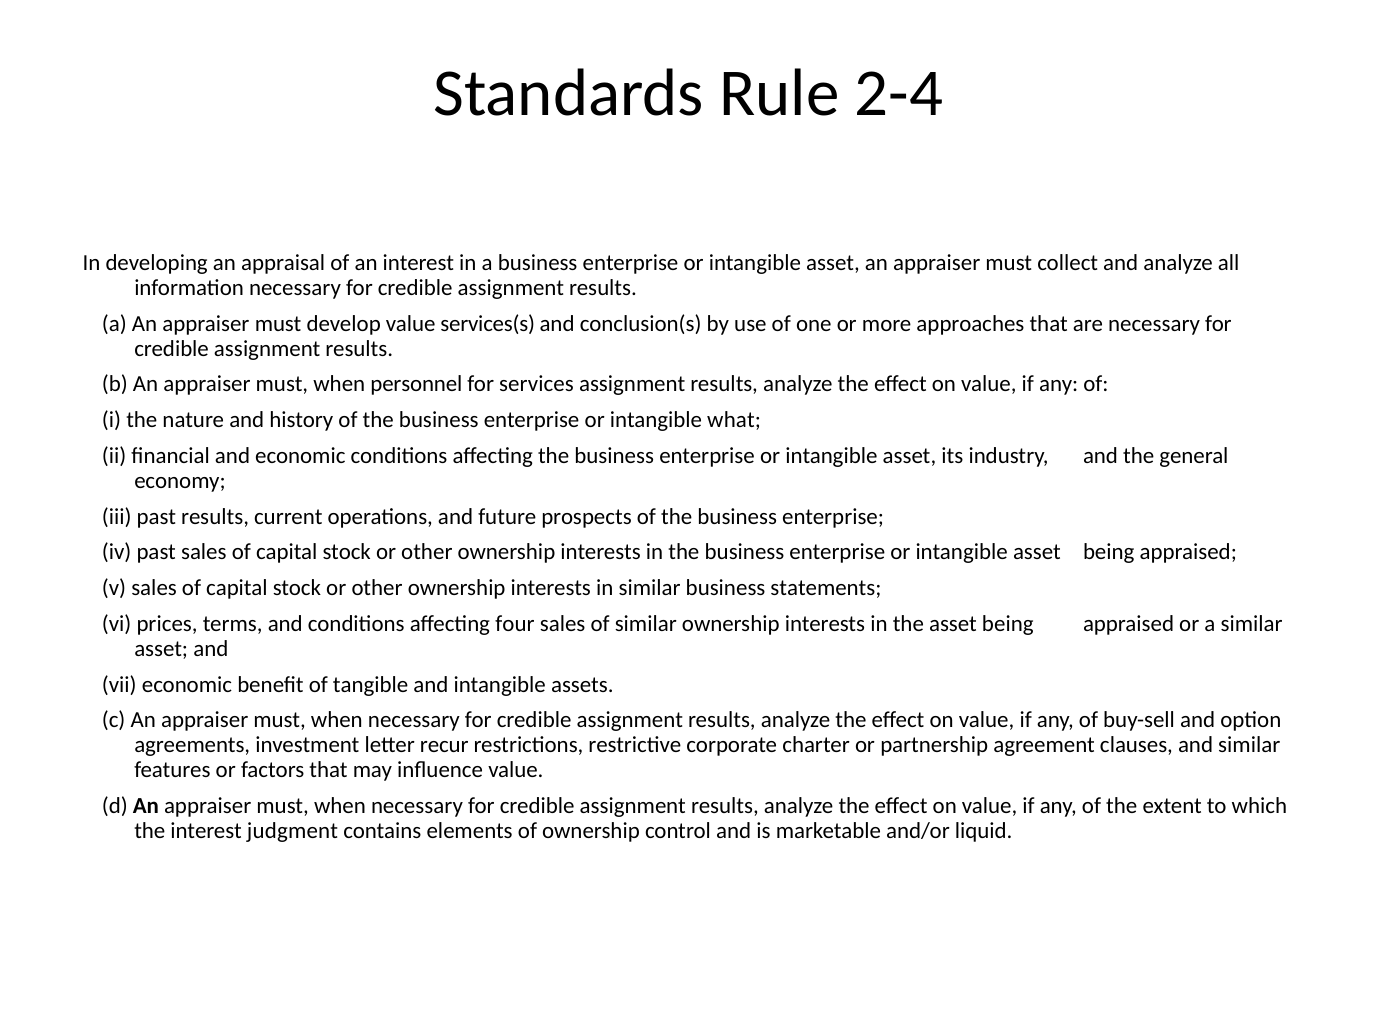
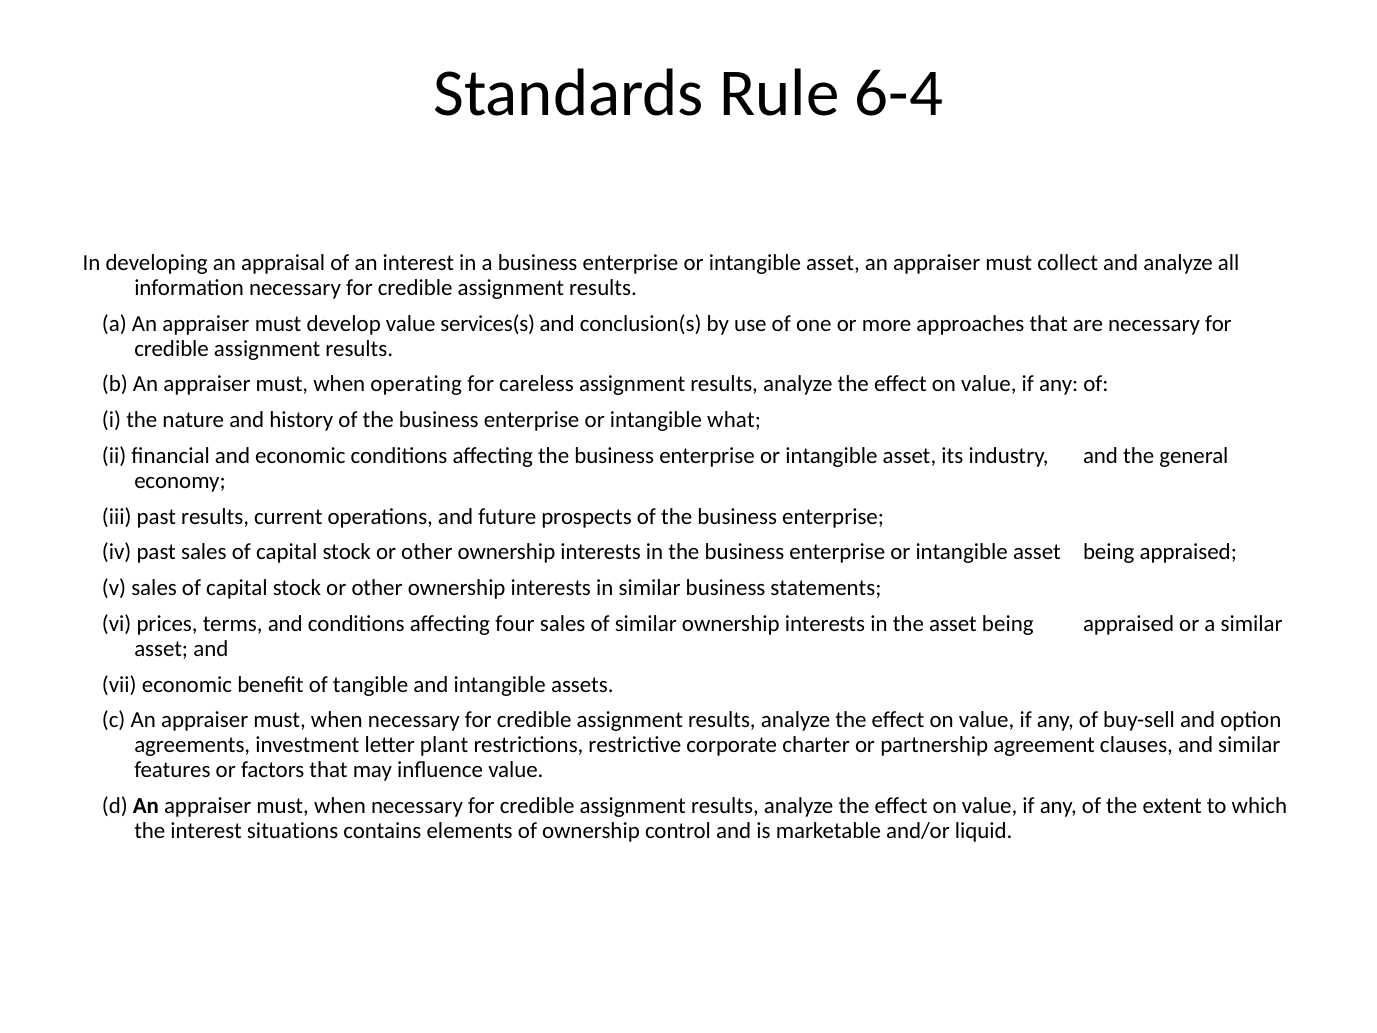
2-4: 2-4 -> 6-4
personnel: personnel -> operating
services: services -> careless
recur: recur -> plant
judgment: judgment -> situations
